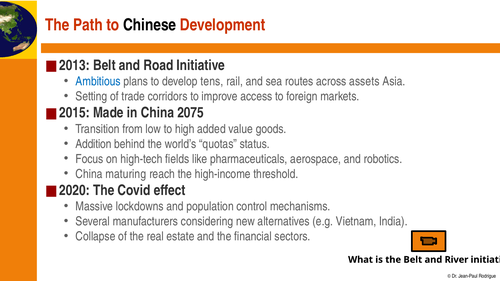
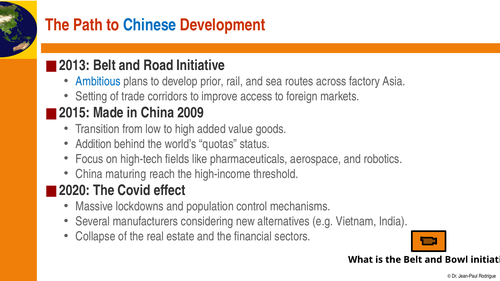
Chinese colour: black -> blue
tens: tens -> prior
assets: assets -> factory
2075: 2075 -> 2009
River: River -> Bowl
